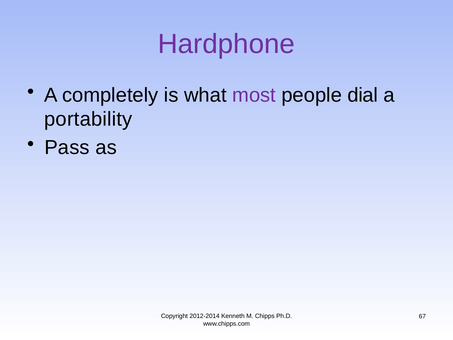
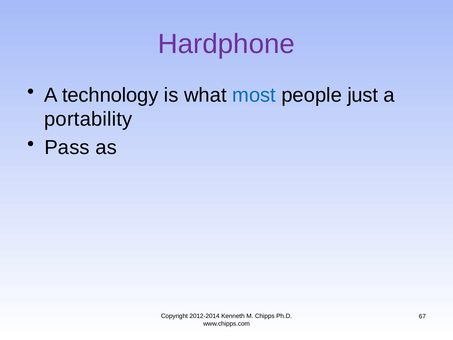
completely: completely -> technology
most colour: purple -> blue
dial: dial -> just
